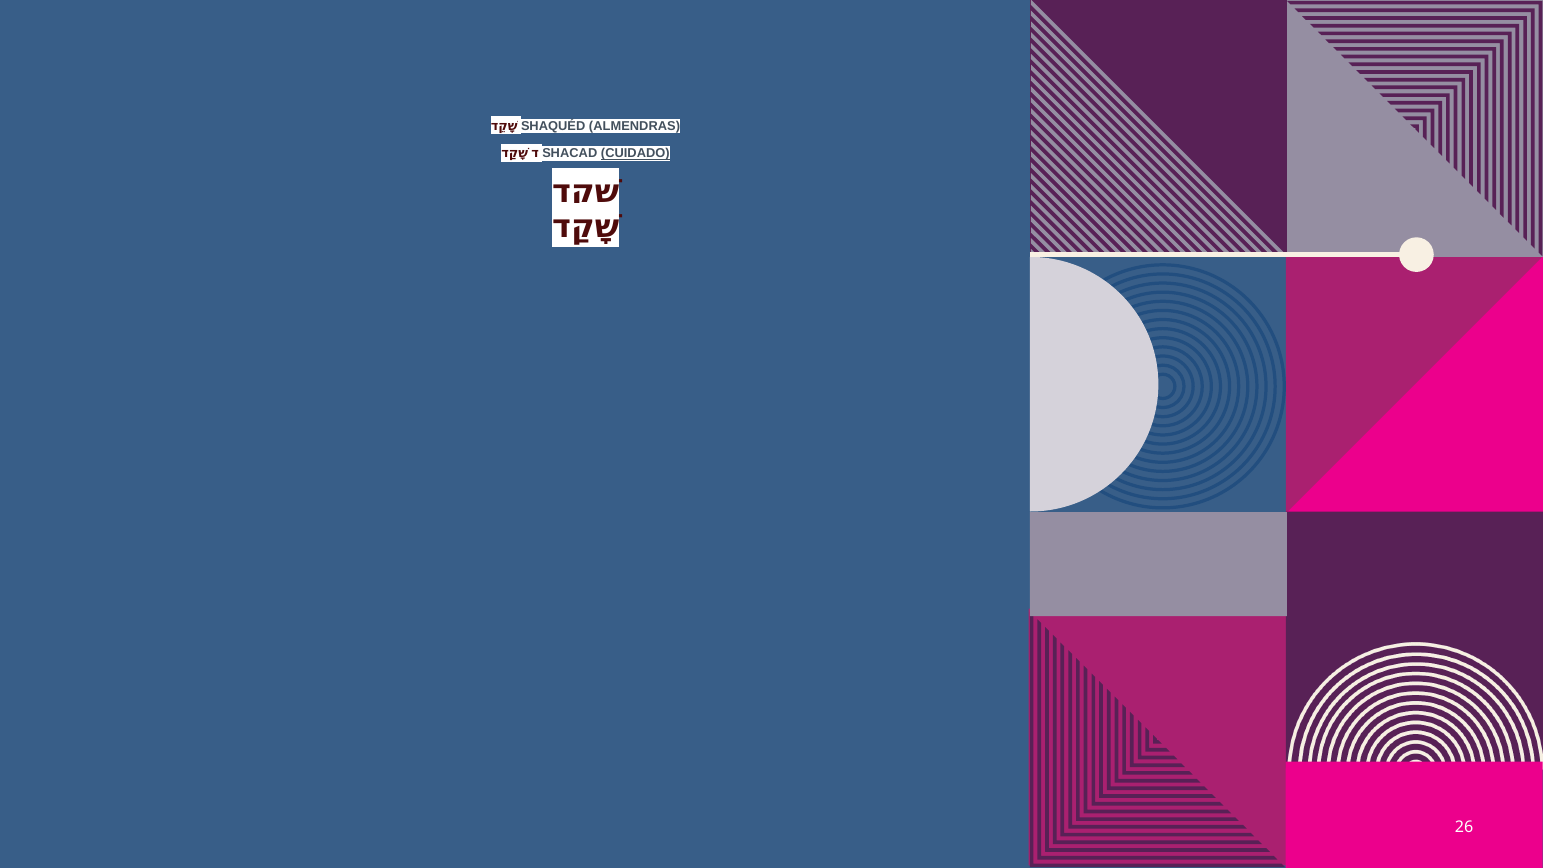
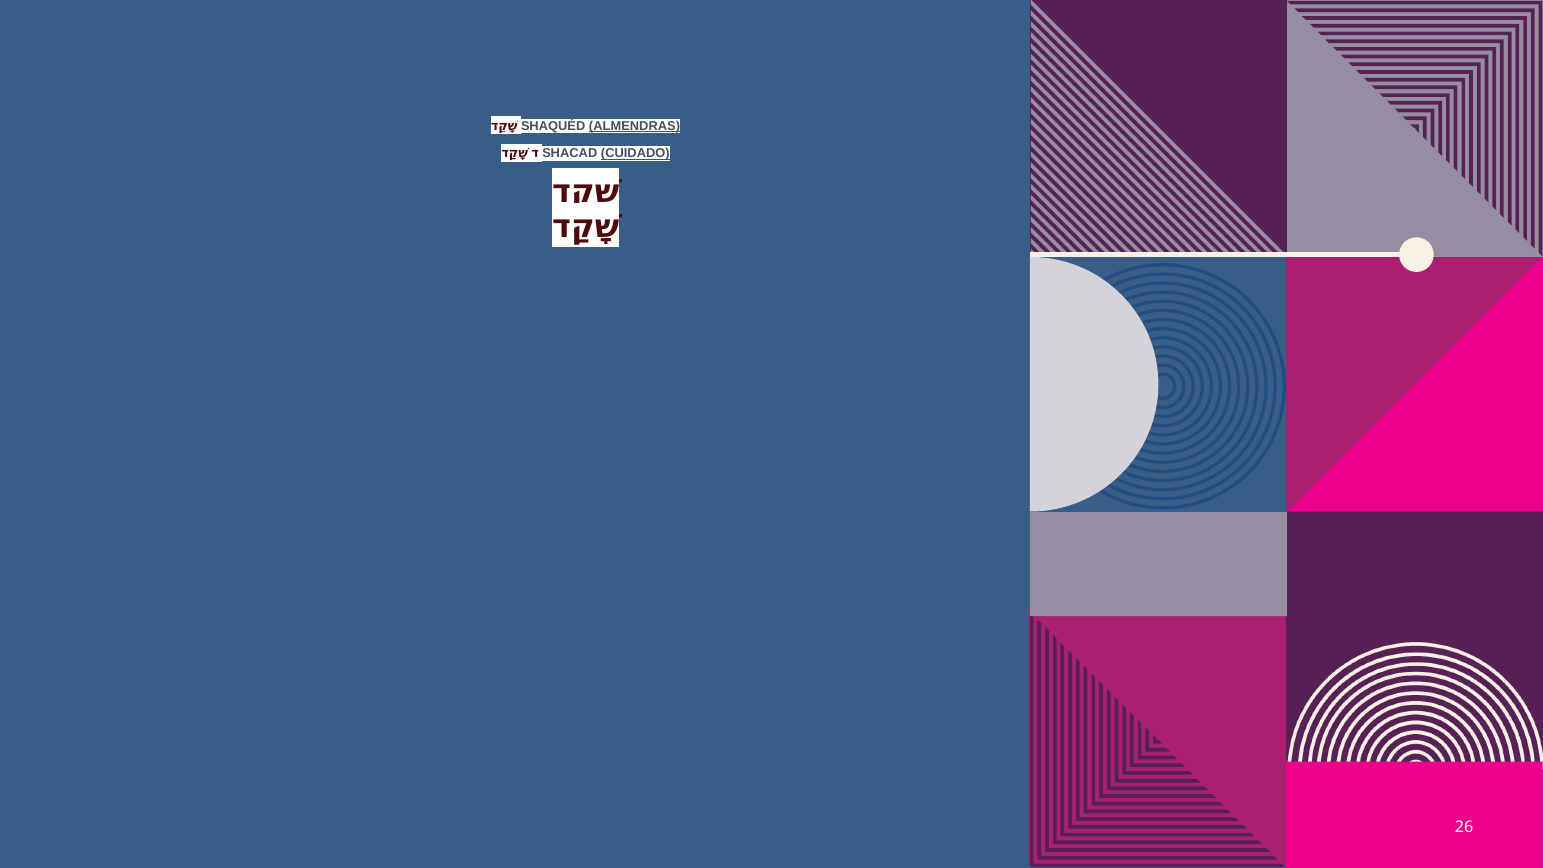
ALMENDRAS underline: none -> present
